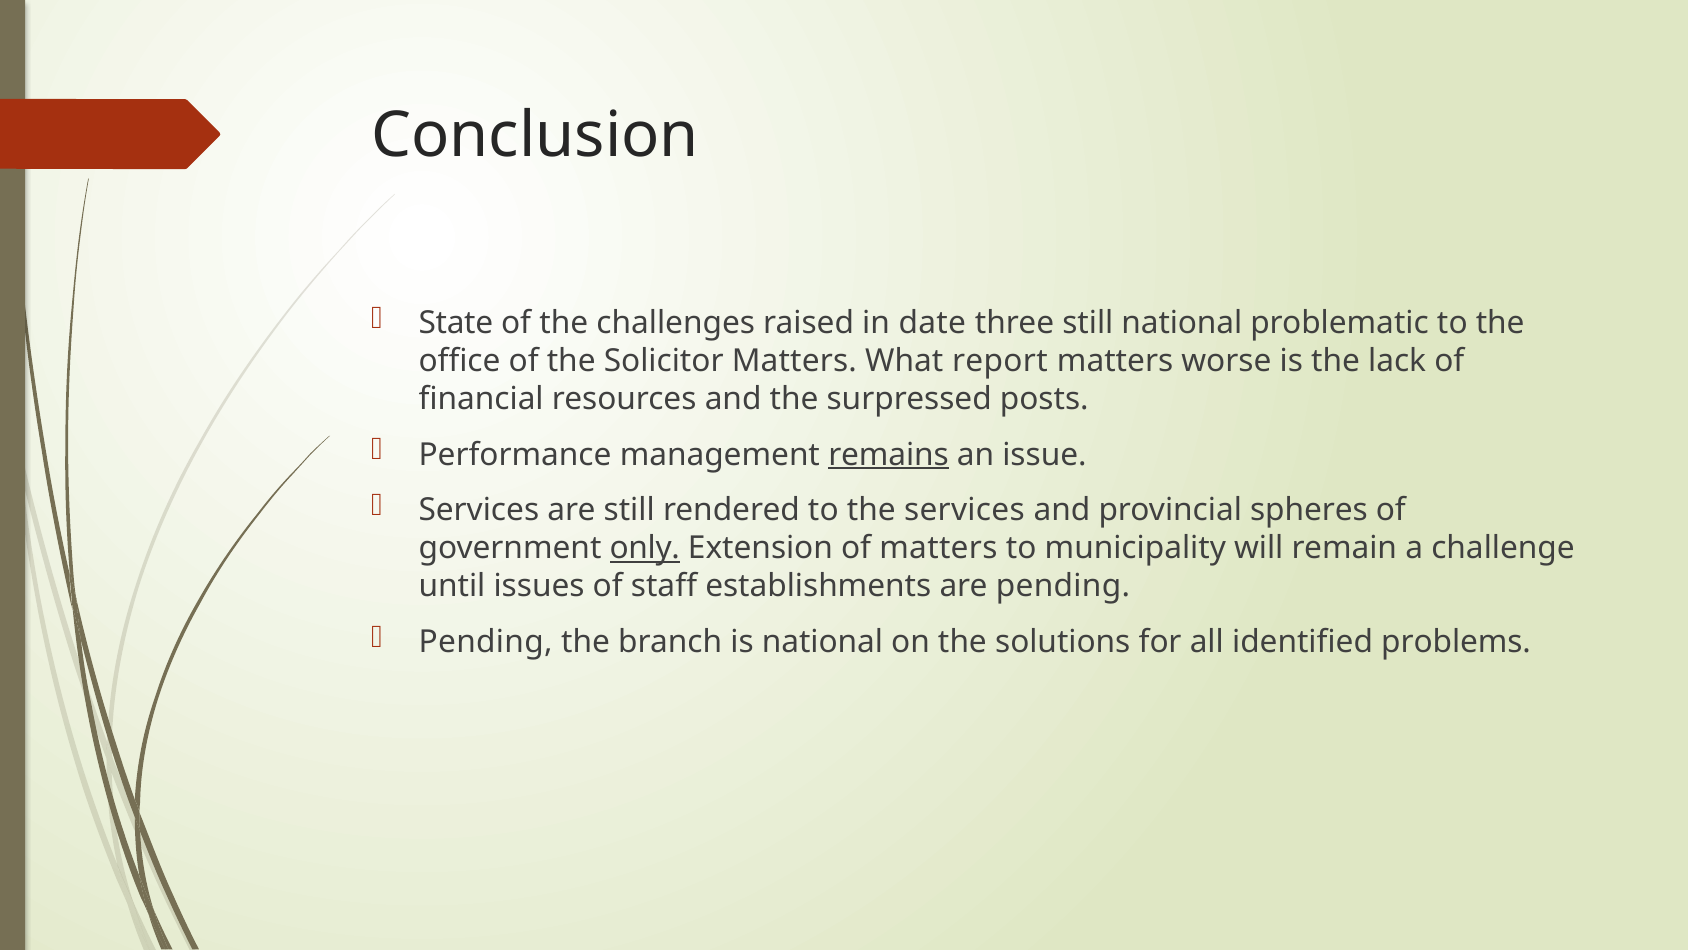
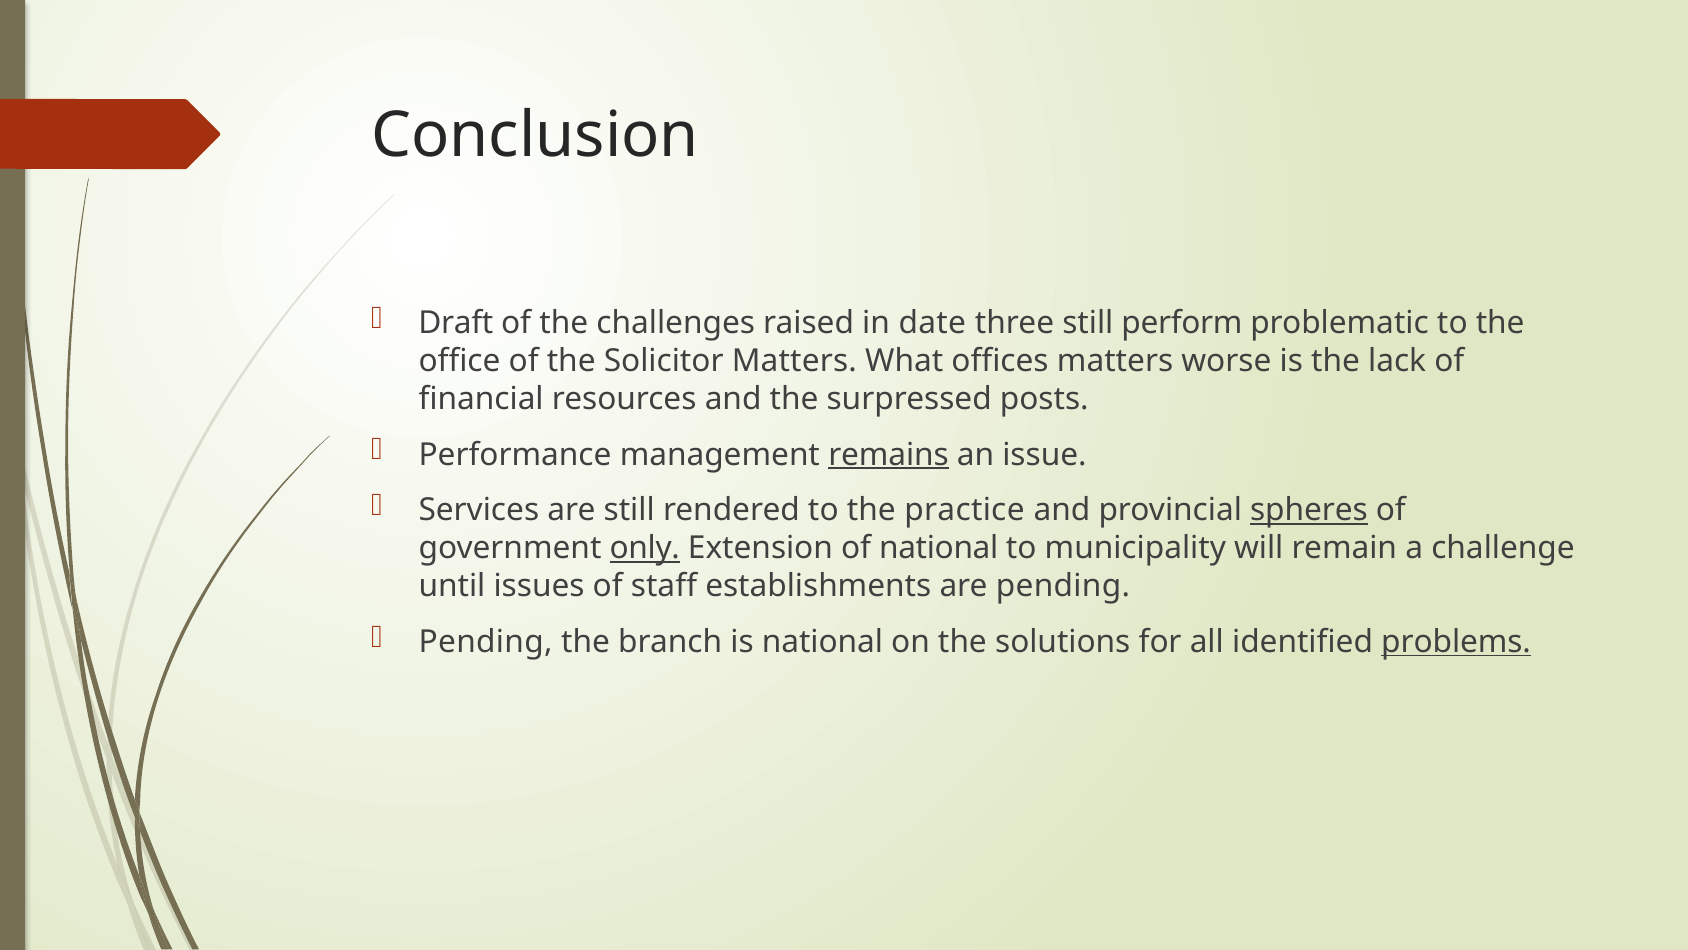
State: State -> Draft
still national: national -> perform
report: report -> offices
the services: services -> practice
spheres underline: none -> present
of matters: matters -> national
problems underline: none -> present
